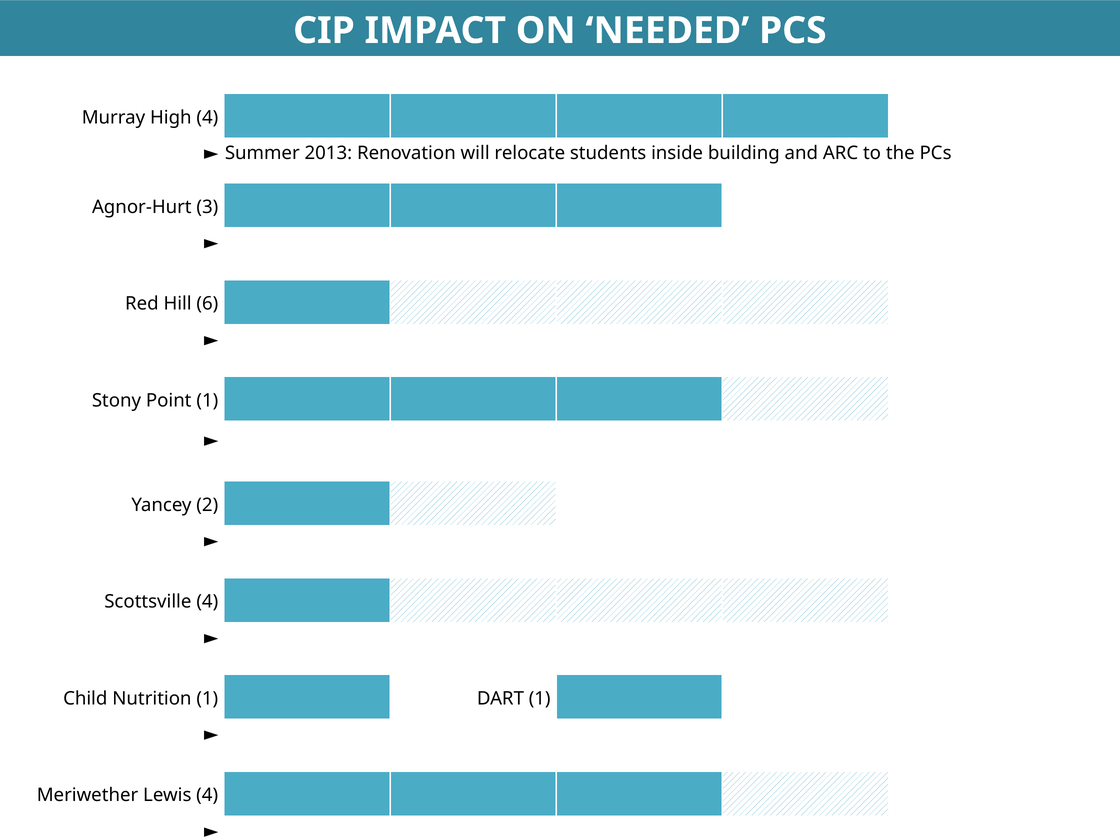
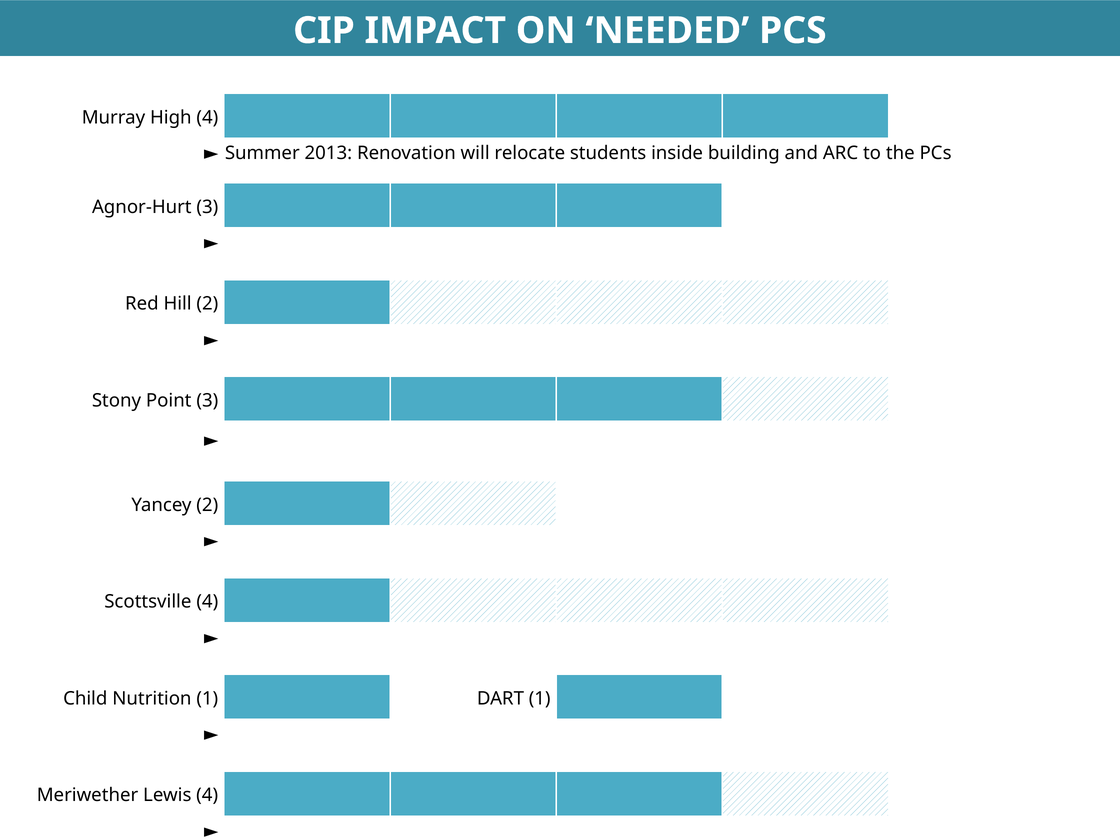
Hill 6: 6 -> 2
Point 1: 1 -> 3
